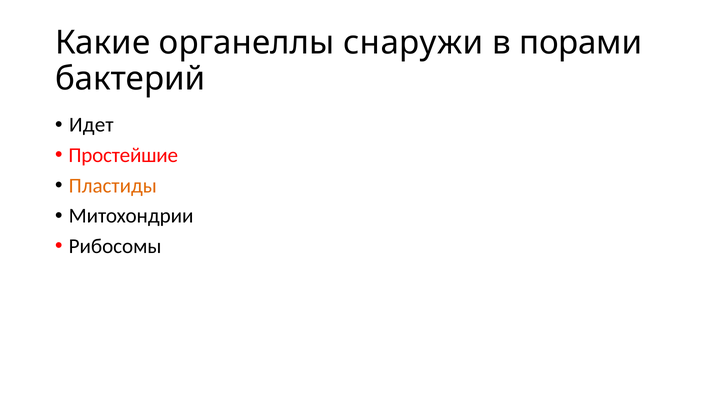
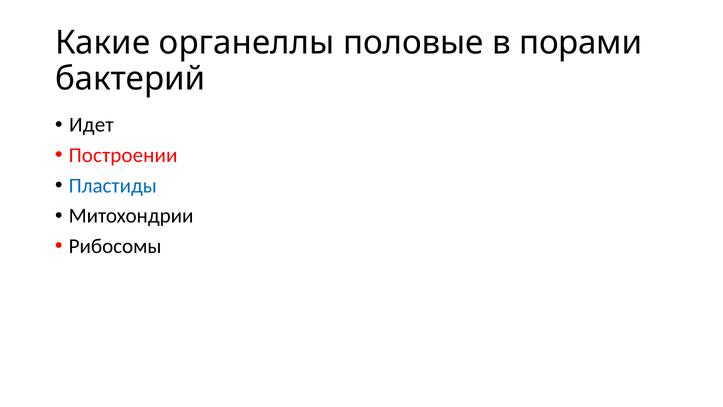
снаружи: снаружи -> половые
Простейшие: Простейшие -> Построении
Пластиды colour: orange -> blue
